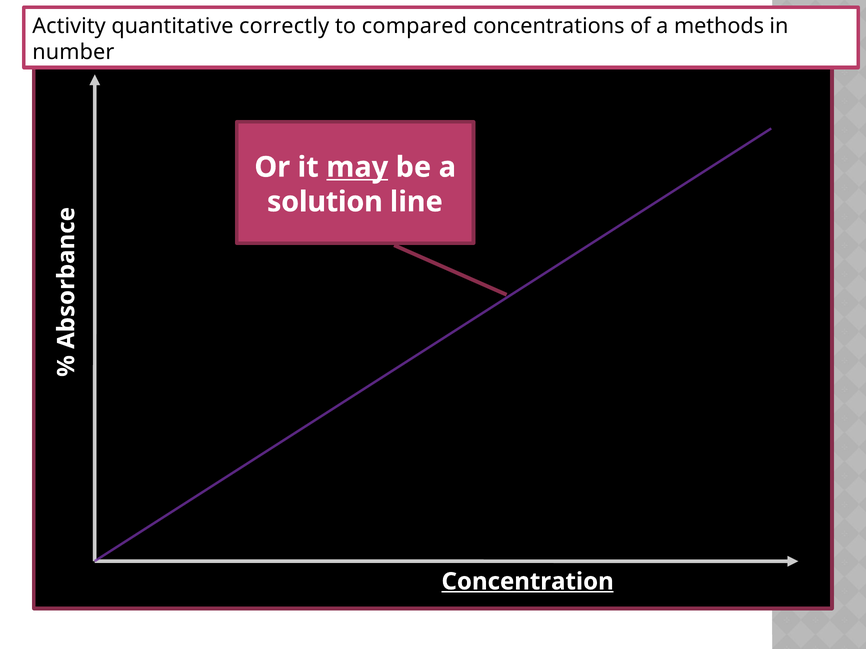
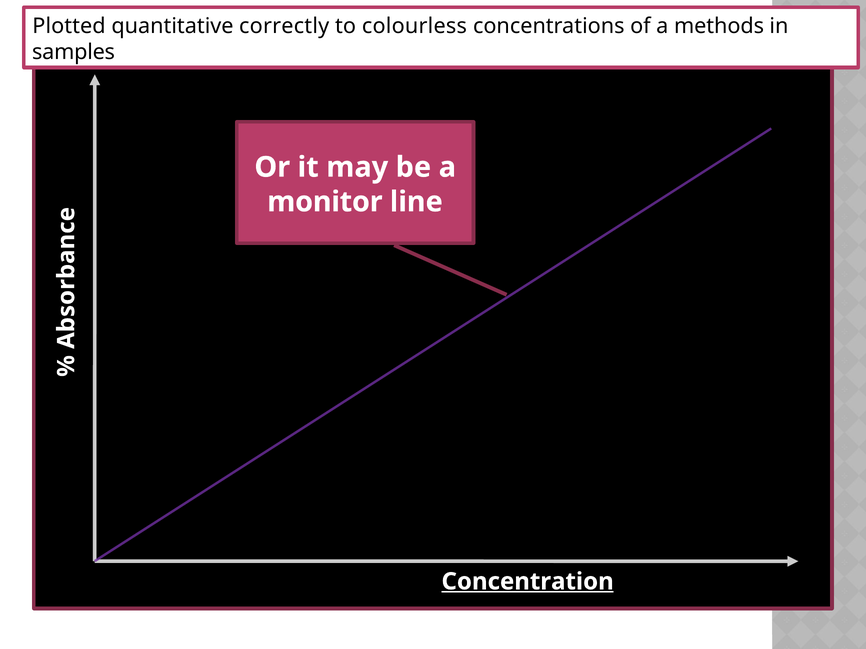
Activity: Activity -> Plotted
compared: compared -> colourless
number: number -> samples
may underline: present -> none
solution: solution -> monitor
